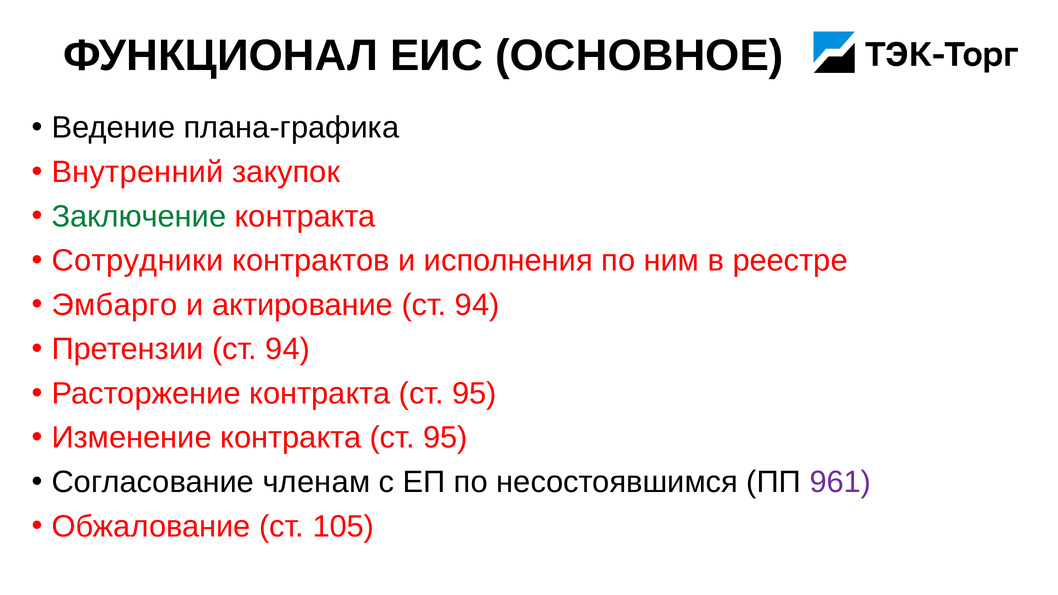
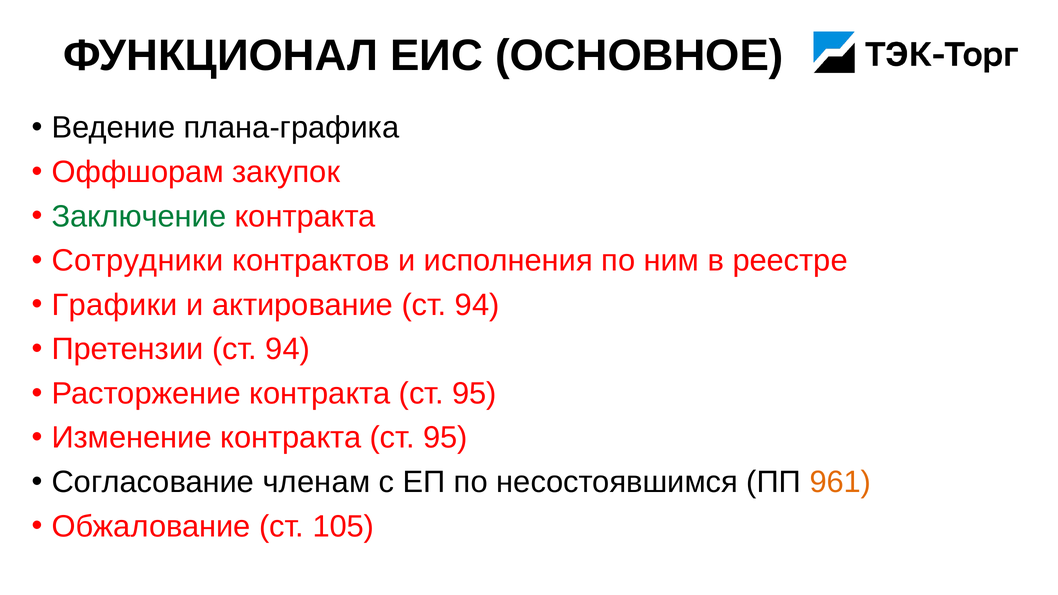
Внутренний: Внутренний -> Оффшорам
Эмбарго: Эмбарго -> Графики
961 colour: purple -> orange
